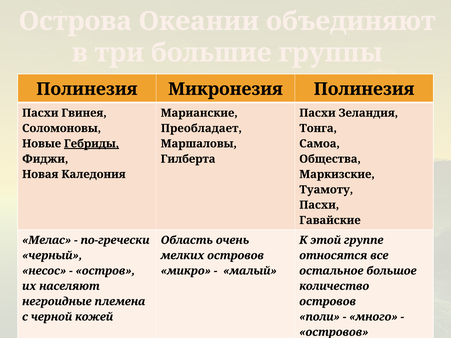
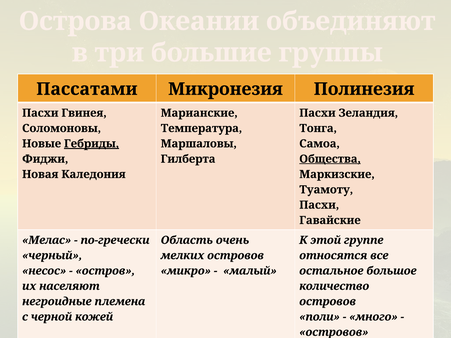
Полинезия at (87, 89): Полинезия -> Пассатами
Преобладает: Преобладает -> Температура
Общества underline: none -> present
